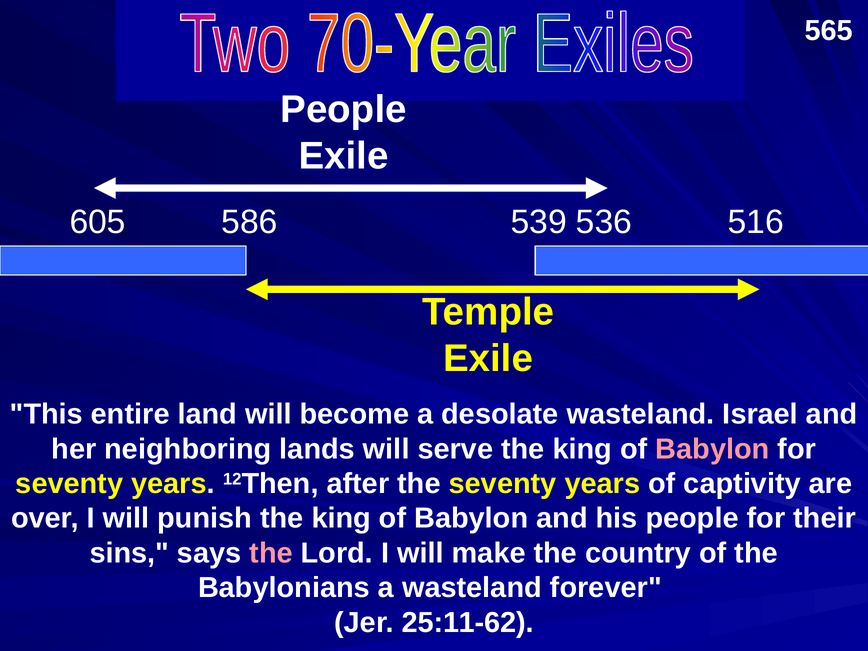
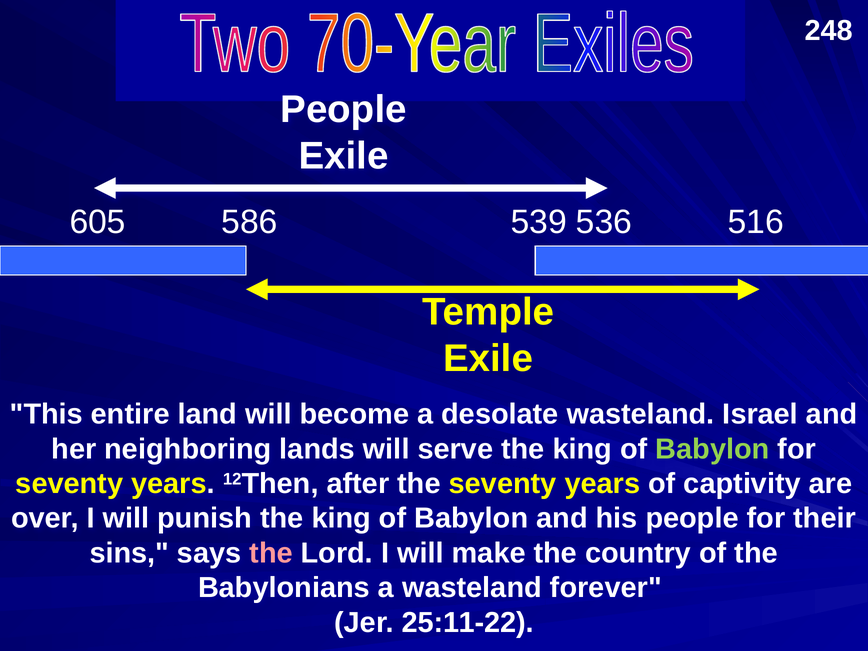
565: 565 -> 248
Babylon at (712, 449) colour: pink -> light green
25:11-62: 25:11-62 -> 25:11-22
